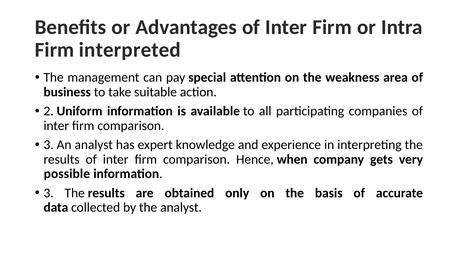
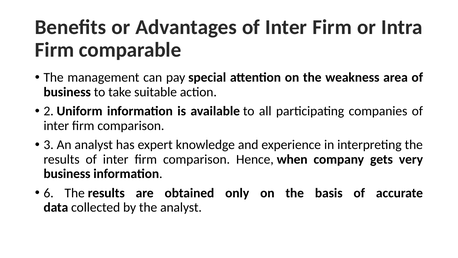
interpreted: interpreted -> comparable
possible at (67, 174): possible -> business
3 at (49, 193): 3 -> 6
